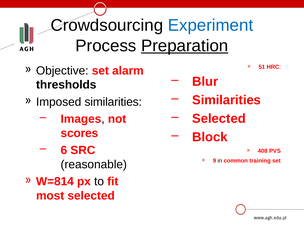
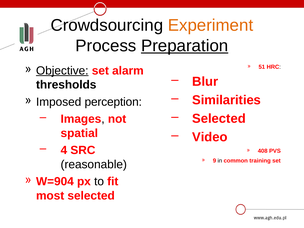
Experiment colour: blue -> orange
Objective underline: none -> present
Imposed similarities: similarities -> perception
scores: scores -> spatial
Block: Block -> Video
6: 6 -> 4
W=814: W=814 -> W=904
